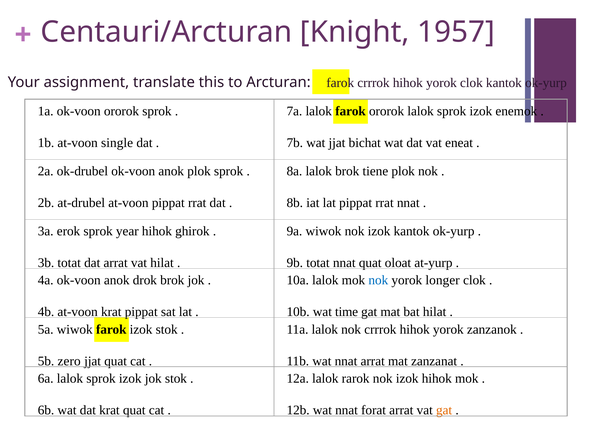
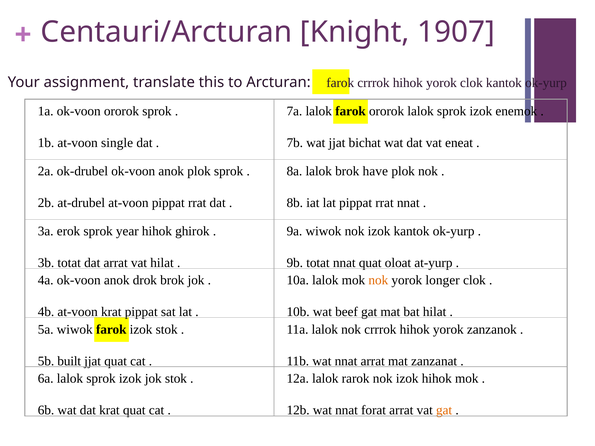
1957: 1957 -> 1907
tiene: tiene -> have
nok at (378, 280) colour: blue -> orange
time: time -> beef
zero: zero -> built
